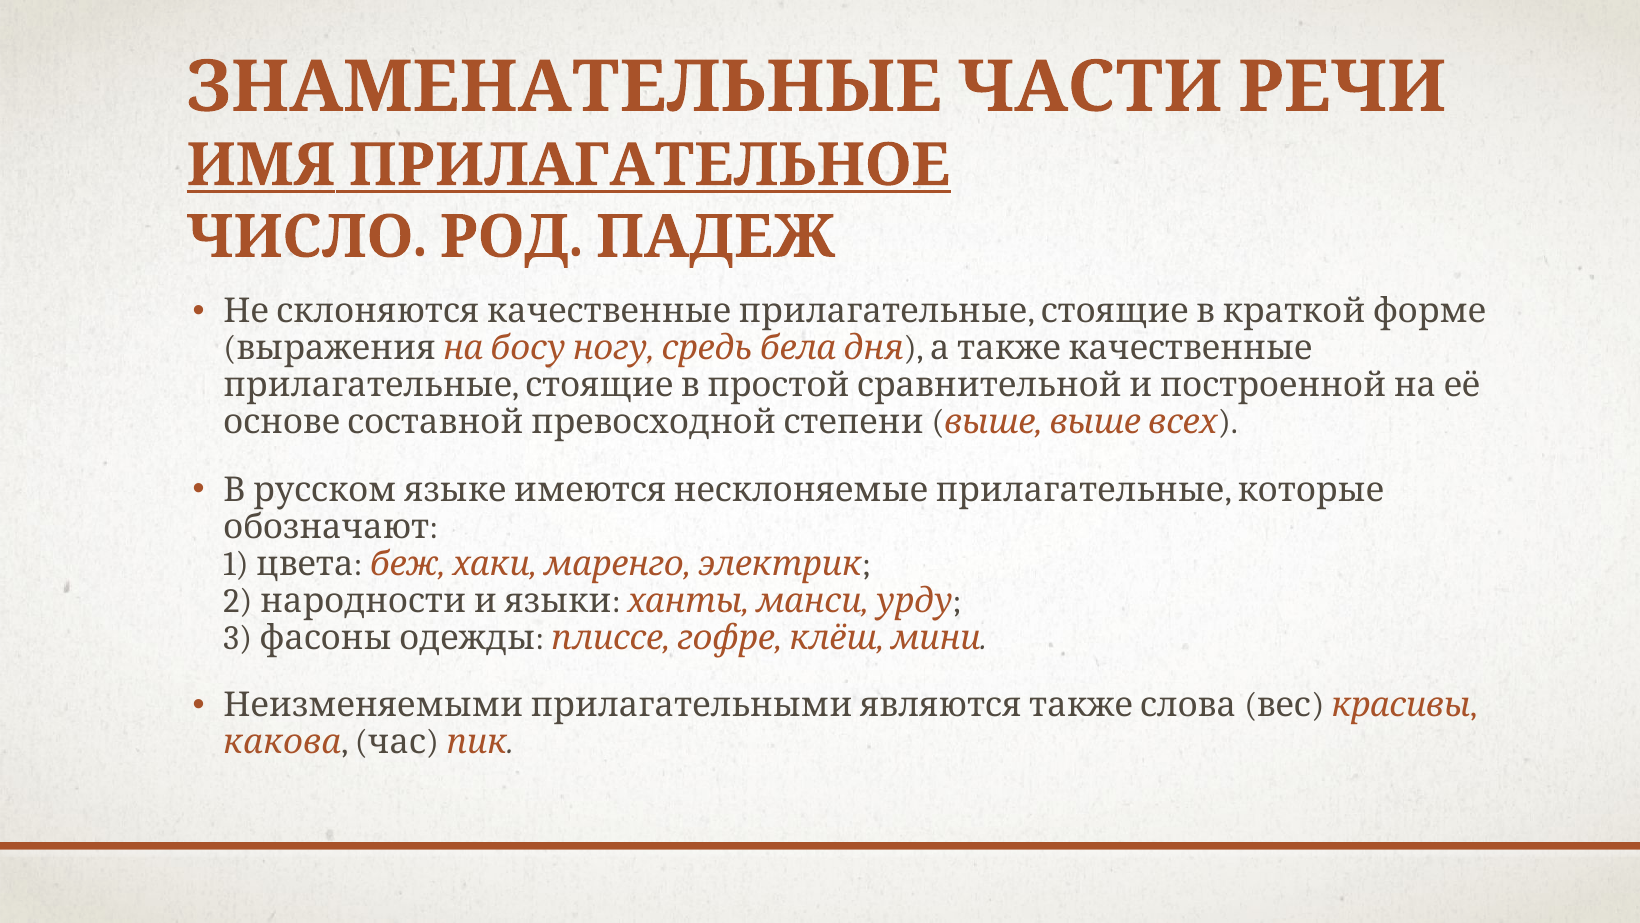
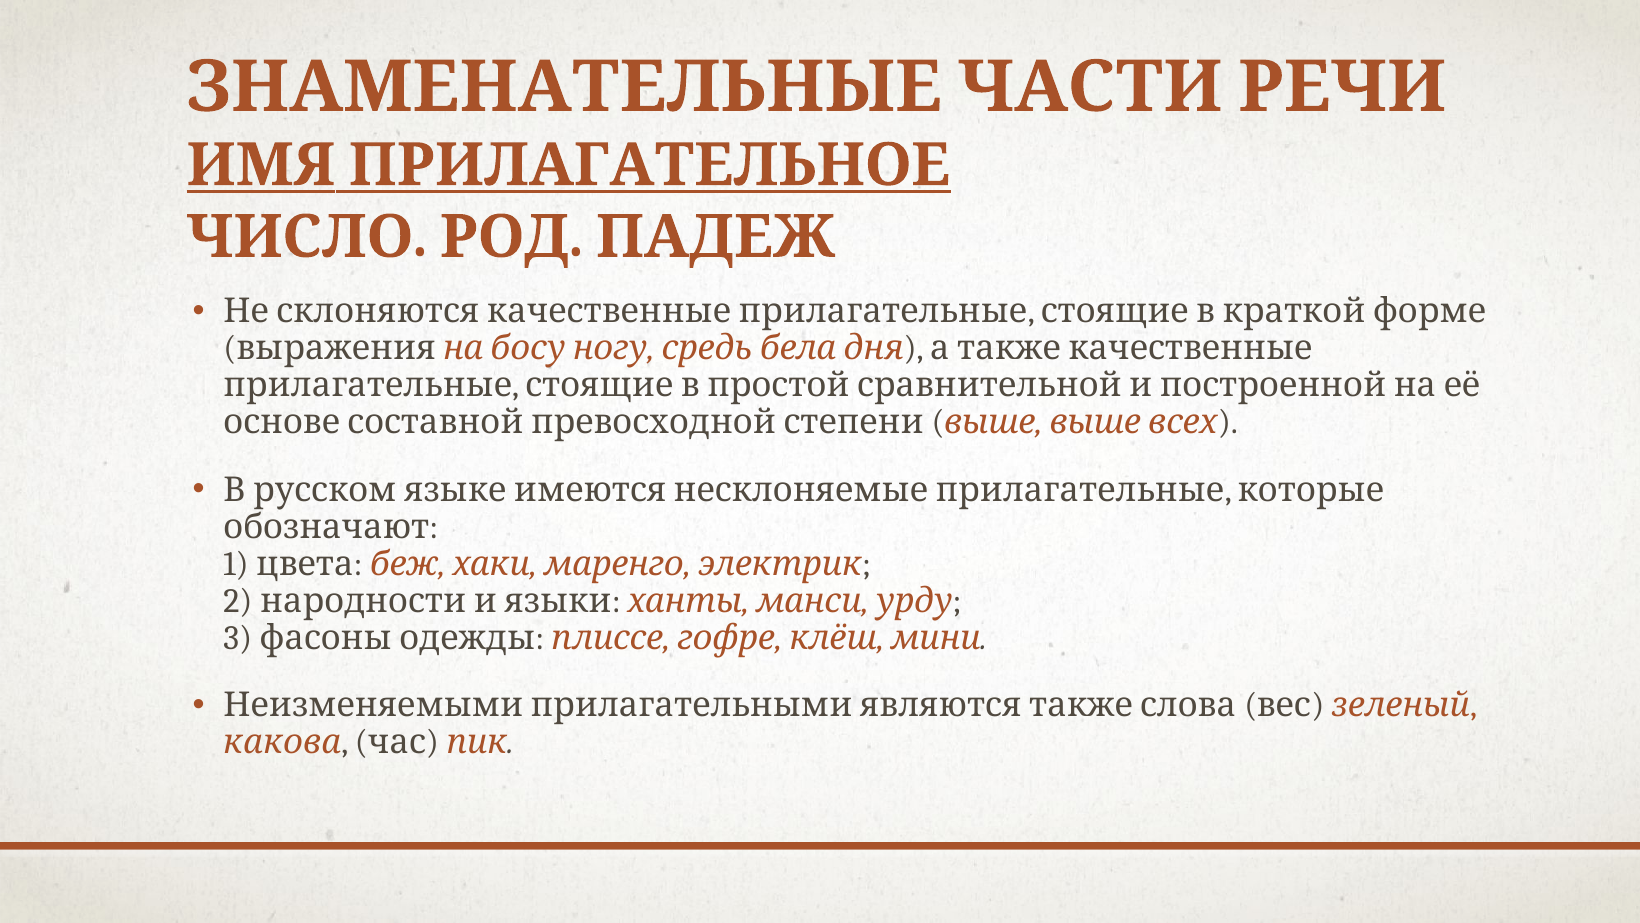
красивы: красивы -> зеленый
